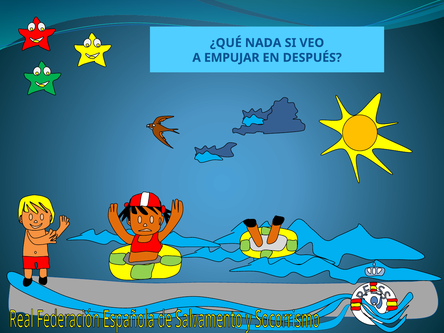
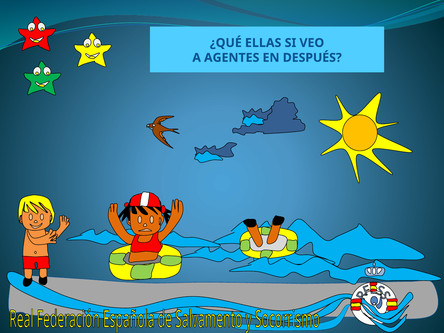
NADA: NADA -> ELLAS
EMPUJAR: EMPUJAR -> AGENTES
